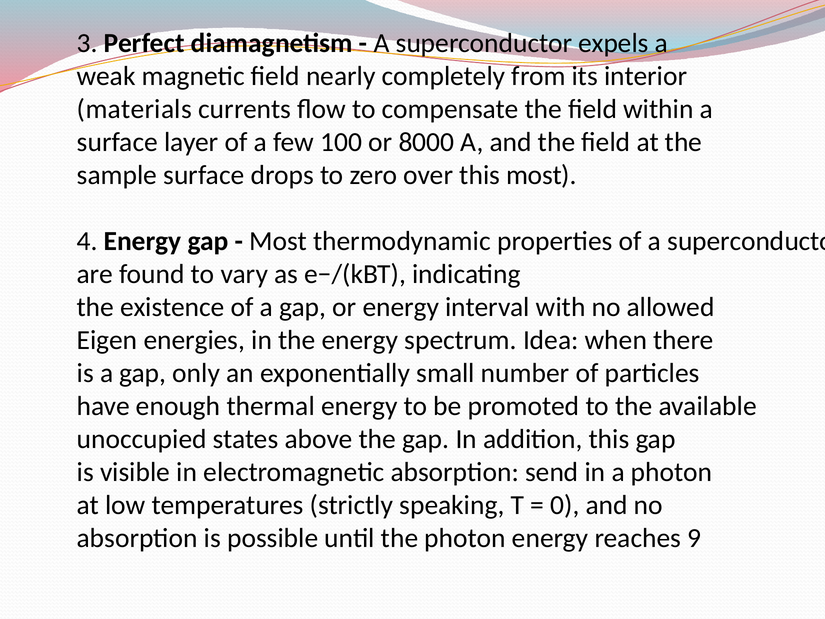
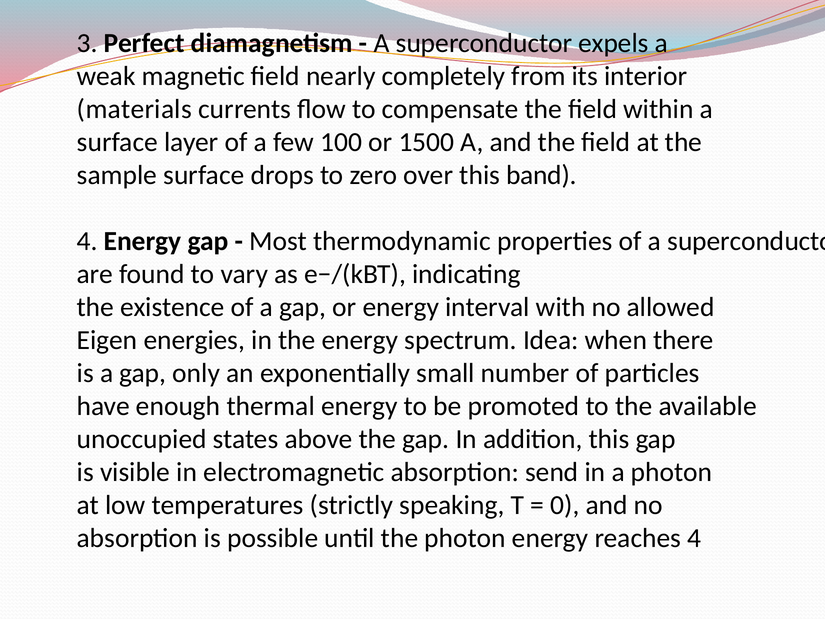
8000: 8000 -> 1500
this most: most -> band
reaches 9: 9 -> 4
